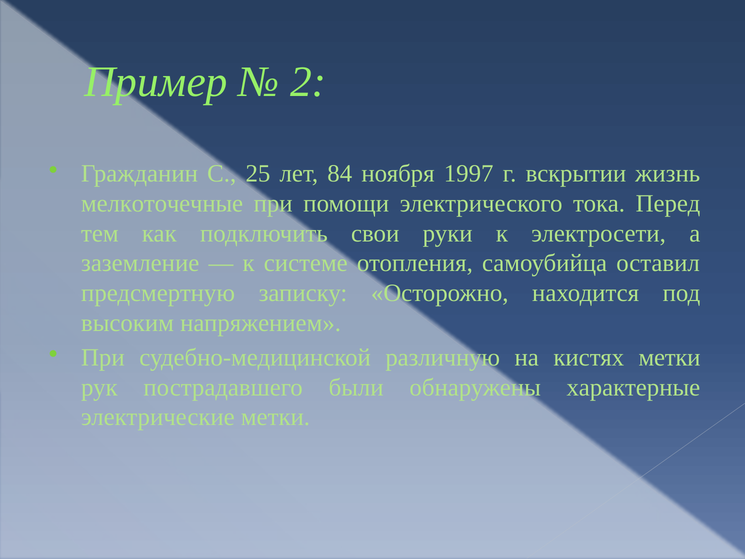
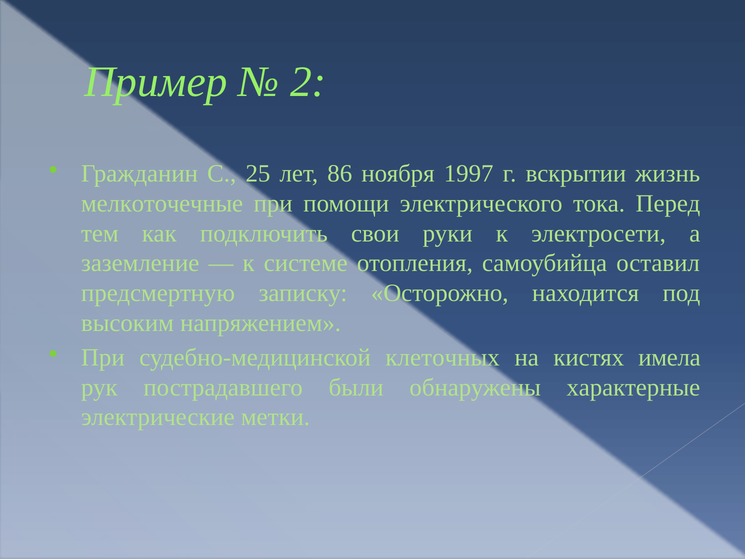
84: 84 -> 86
различную: различную -> клеточных
кистях метки: метки -> имела
